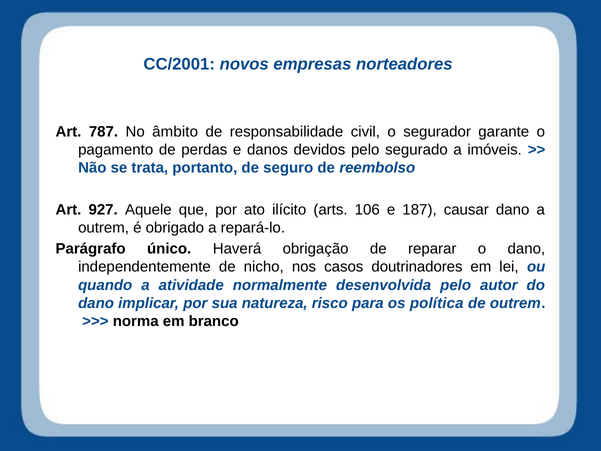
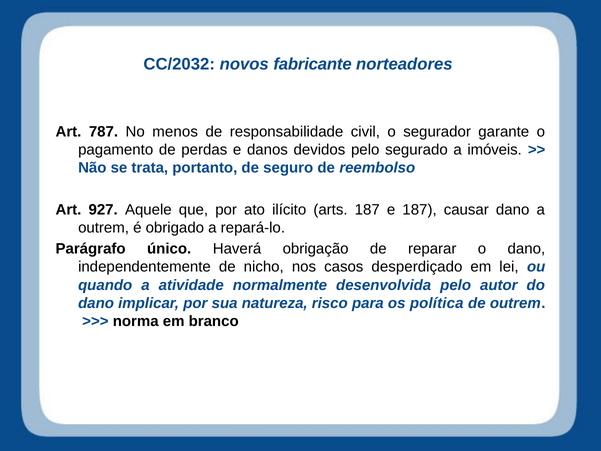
CC/2001: CC/2001 -> CC/2032
empresas: empresas -> fabricante
âmbito: âmbito -> menos
arts 106: 106 -> 187
doutrinadores: doutrinadores -> desperdiçado
